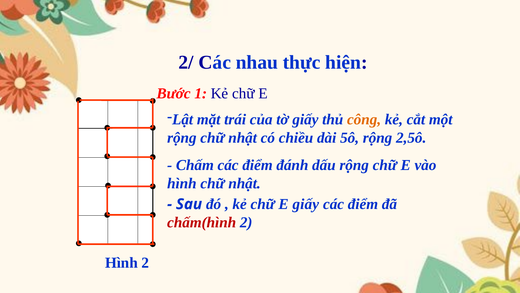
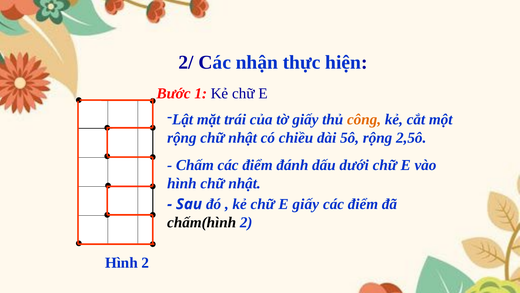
nhau: nhau -> nhận
dấu rộng: rộng -> dưới
chấm(hình colour: red -> black
